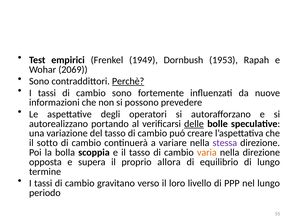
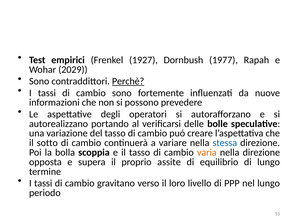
1949: 1949 -> 1927
1953: 1953 -> 1977
2069: 2069 -> 2029
delle underline: present -> none
stessa colour: purple -> blue
allora: allora -> assite
